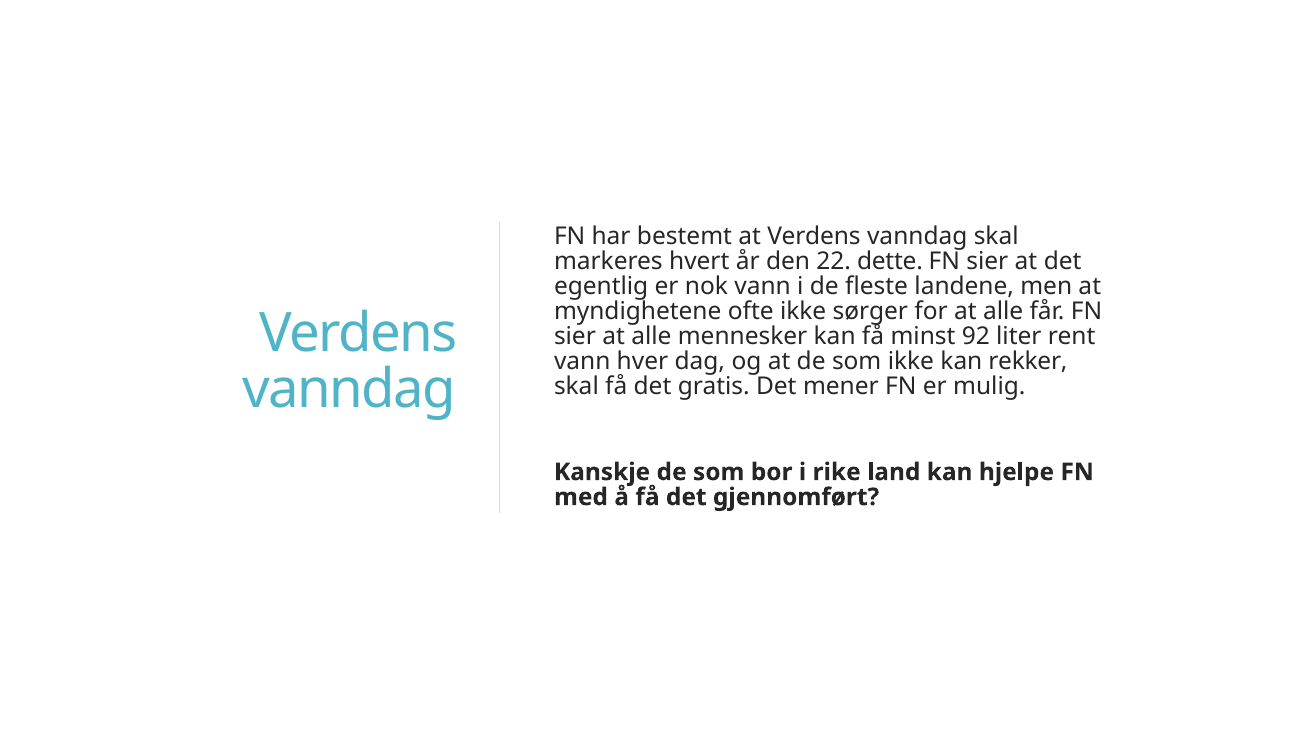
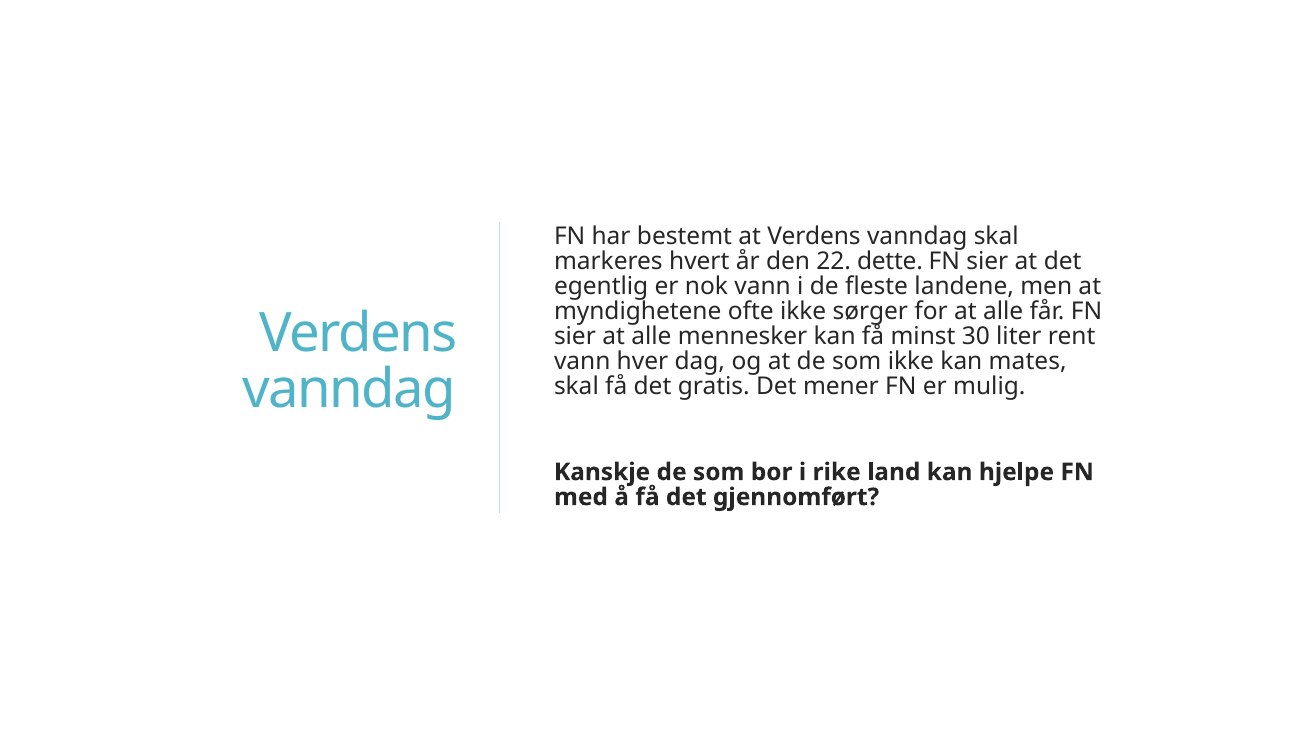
92: 92 -> 30
rekker: rekker -> mates
